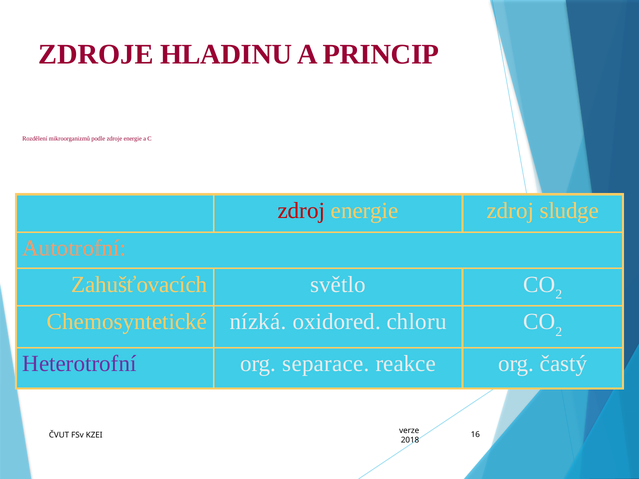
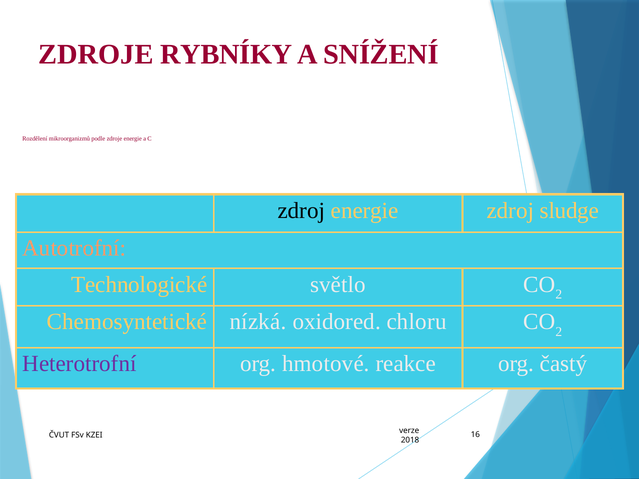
HLADINU: HLADINU -> RYBNÍKY
PRINCIP: PRINCIP -> SNÍŽENÍ
zdroj at (301, 211) colour: red -> black
Zahušťovacích: Zahušťovacích -> Technologické
separace: separace -> hmotové
